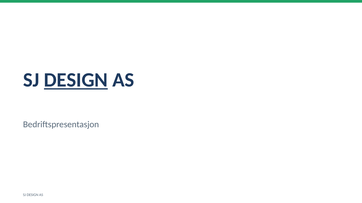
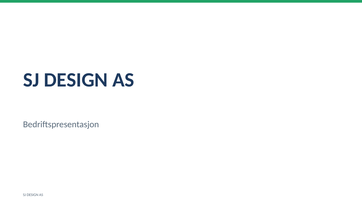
DESIGN at (76, 80) underline: present -> none
